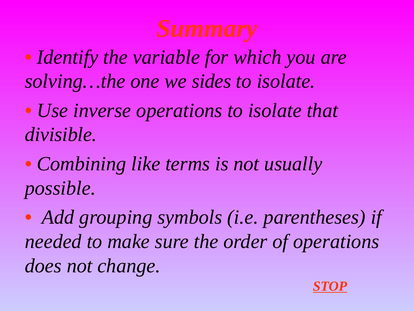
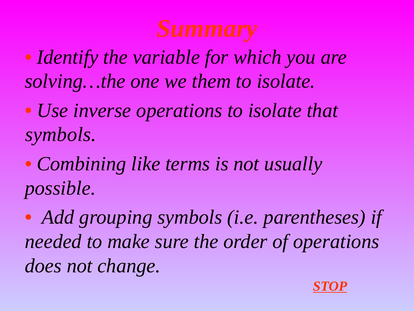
sides: sides -> them
divisible at (61, 134): divisible -> symbols
